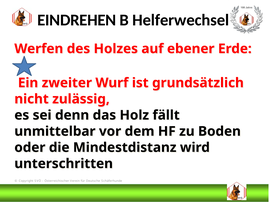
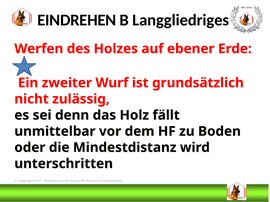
Helferwechsel: Helferwechsel -> Langgliedriges
